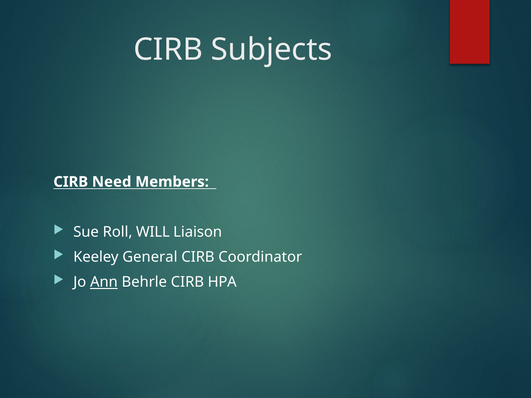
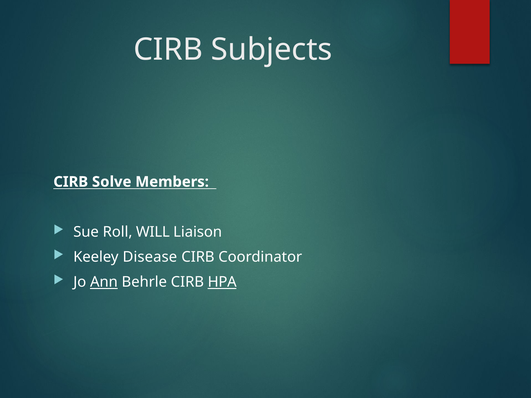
Need: Need -> Solve
General: General -> Disease
HPA underline: none -> present
